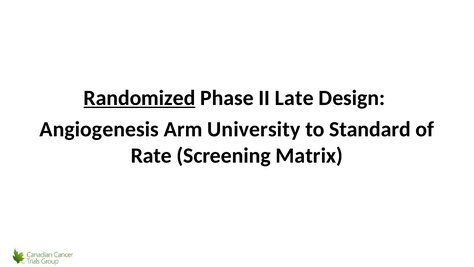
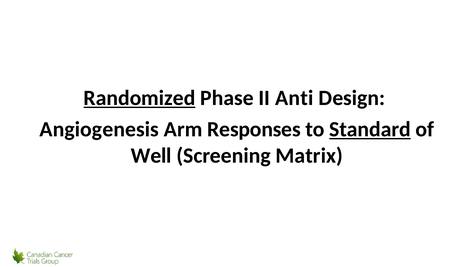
Late: Late -> Anti
University: University -> Responses
Standard underline: none -> present
Rate: Rate -> Well
